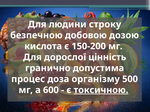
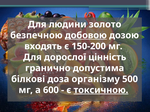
строку: строку -> золото
добовою underline: none -> present
кислота: кислота -> входять
процес: процес -> білкові
